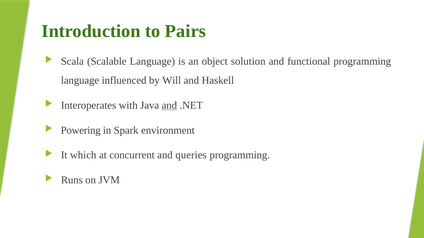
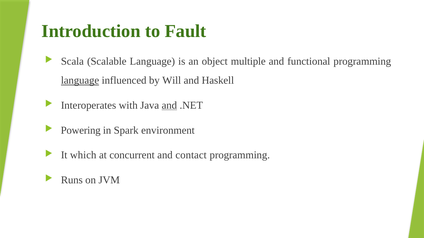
Pairs: Pairs -> Fault
solution: solution -> multiple
language at (80, 81) underline: none -> present
queries: queries -> contact
